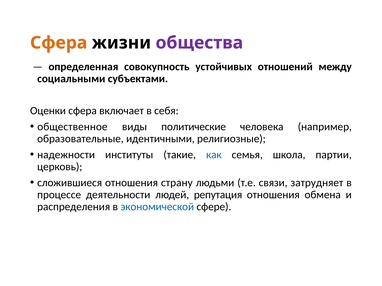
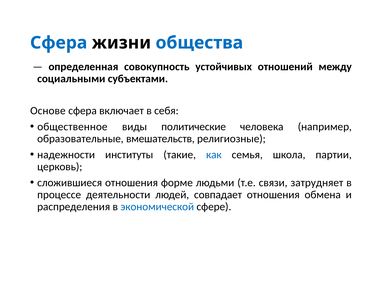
Сфера at (59, 43) colour: orange -> blue
общества colour: purple -> blue
Оценки: Оценки -> Основе
идентичными: идентичными -> вмешательств
страну: страну -> форме
репутация: репутация -> совпадает
